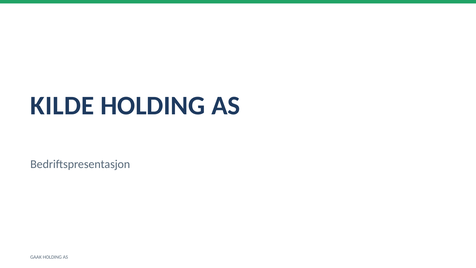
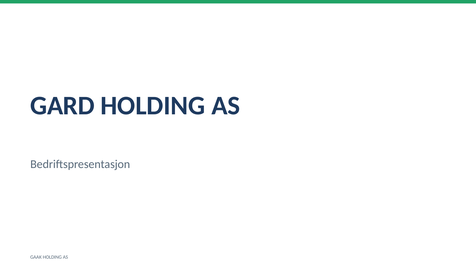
KILDE: KILDE -> GARD
